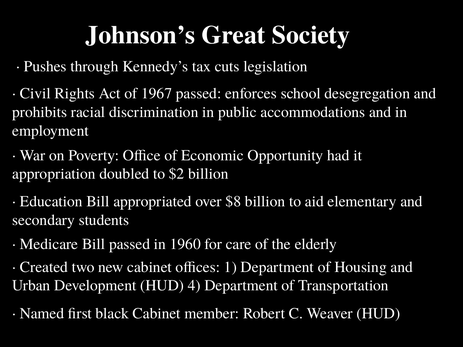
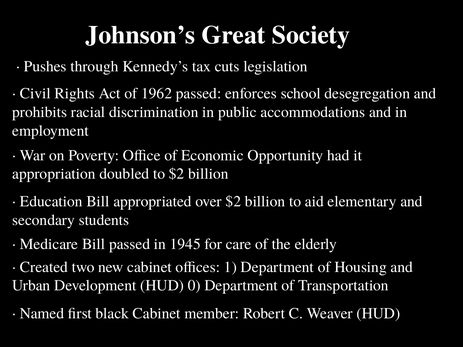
1967: 1967 -> 1962
over $8: $8 -> $2
1960: 1960 -> 1945
4: 4 -> 0
